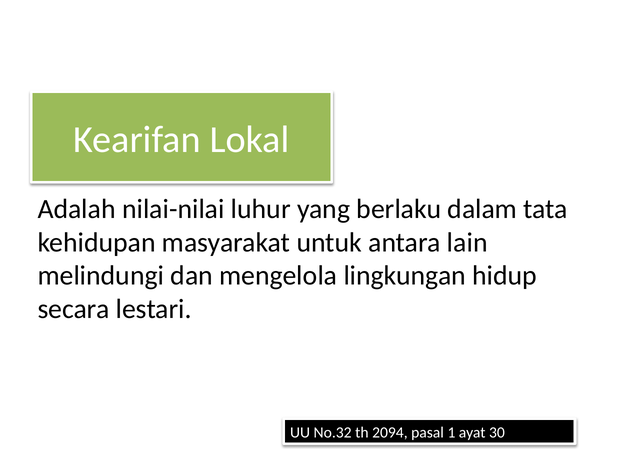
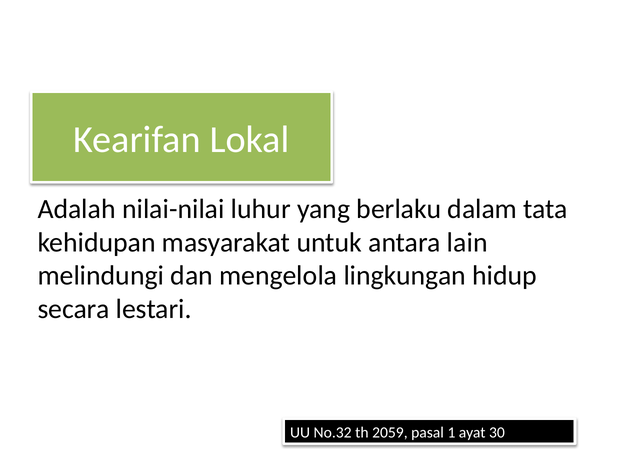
2094: 2094 -> 2059
